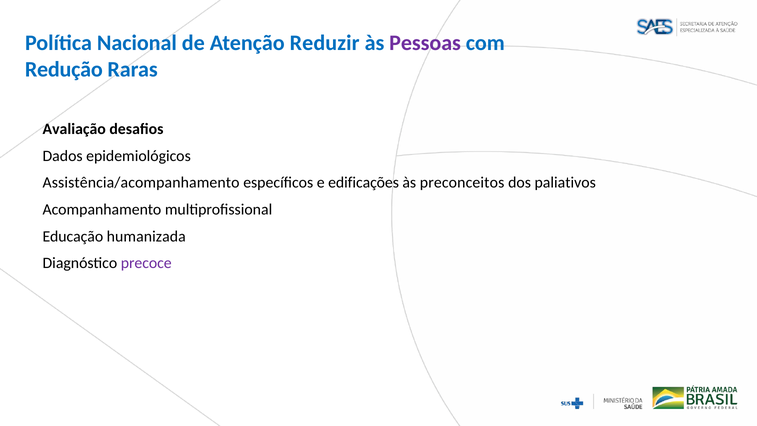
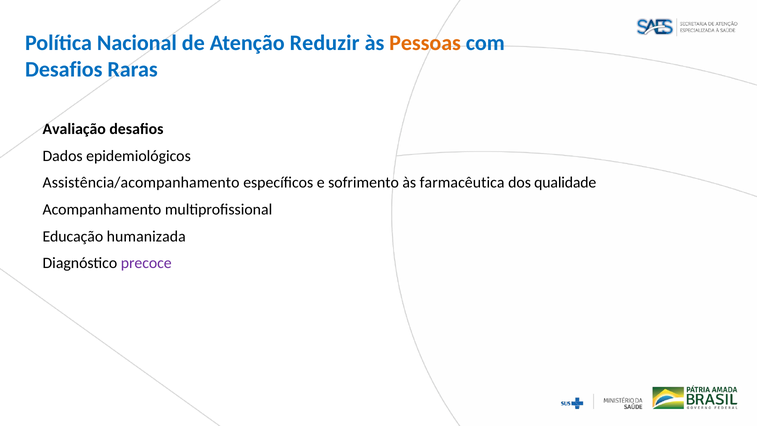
Pessoas colour: purple -> orange
Redução at (64, 69): Redução -> Desafios
edificações: edificações -> sofrimento
preconceitos: preconceitos -> farmacêutica
paliativos: paliativos -> qualidade
